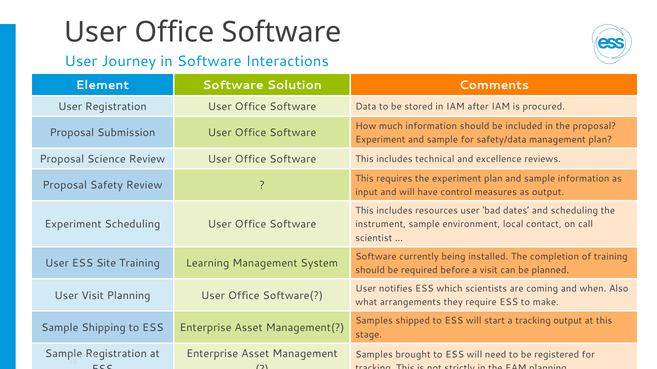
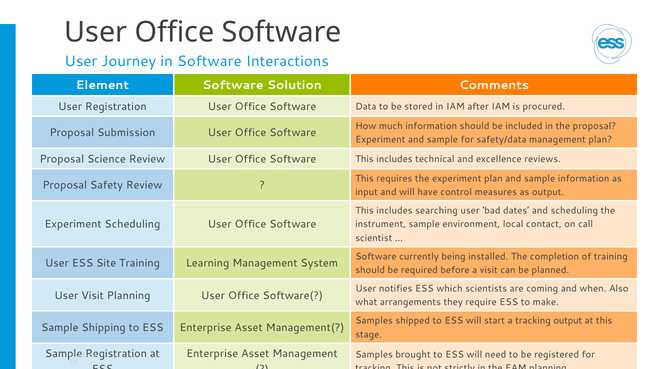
resources: resources -> searching
